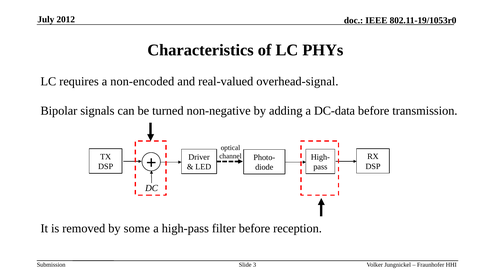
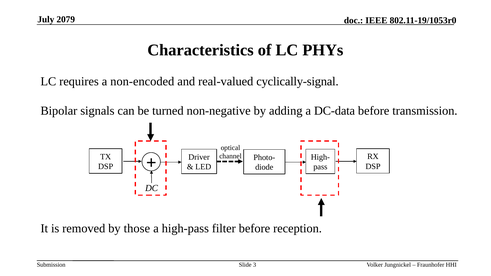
2012: 2012 -> 2079
overhead-signal: overhead-signal -> cyclically-signal
some: some -> those
